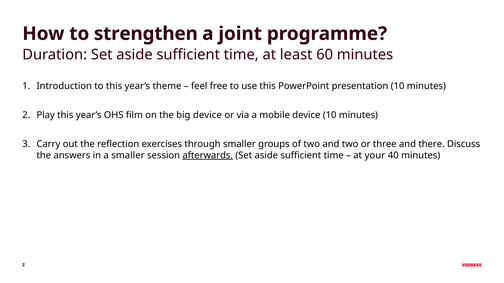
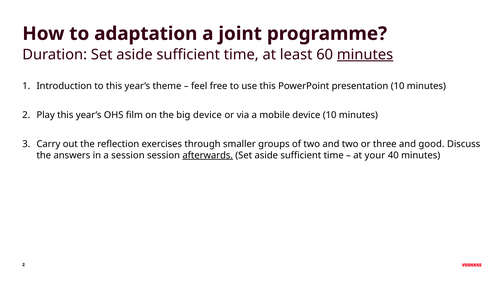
strengthen: strengthen -> adaptation
minutes at (365, 55) underline: none -> present
there: there -> good
a smaller: smaller -> session
